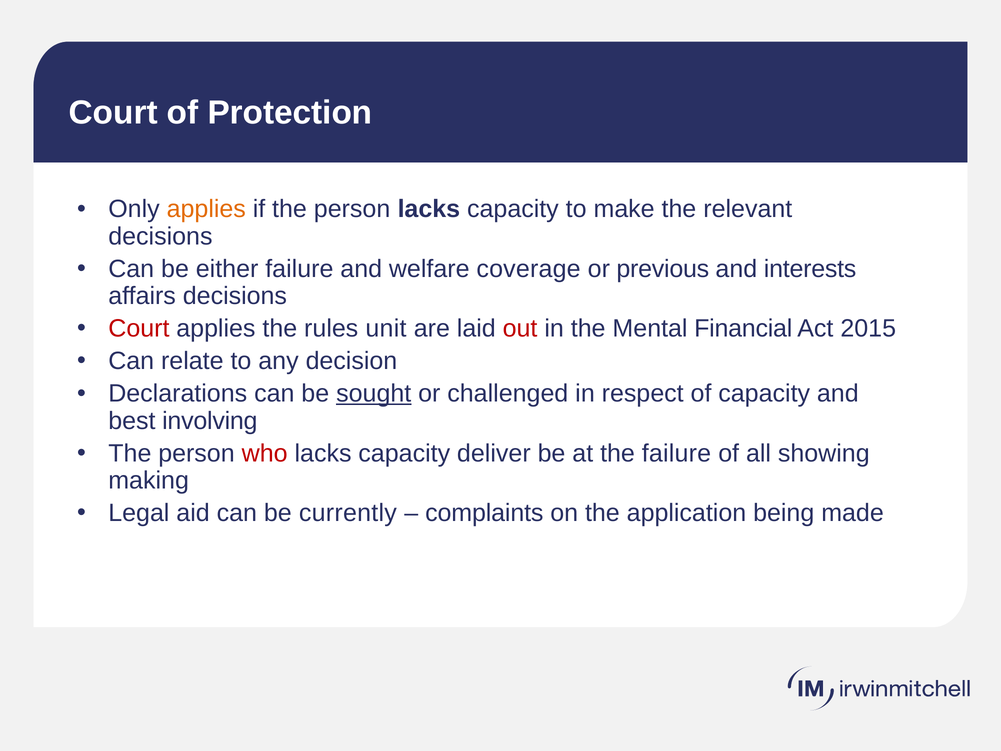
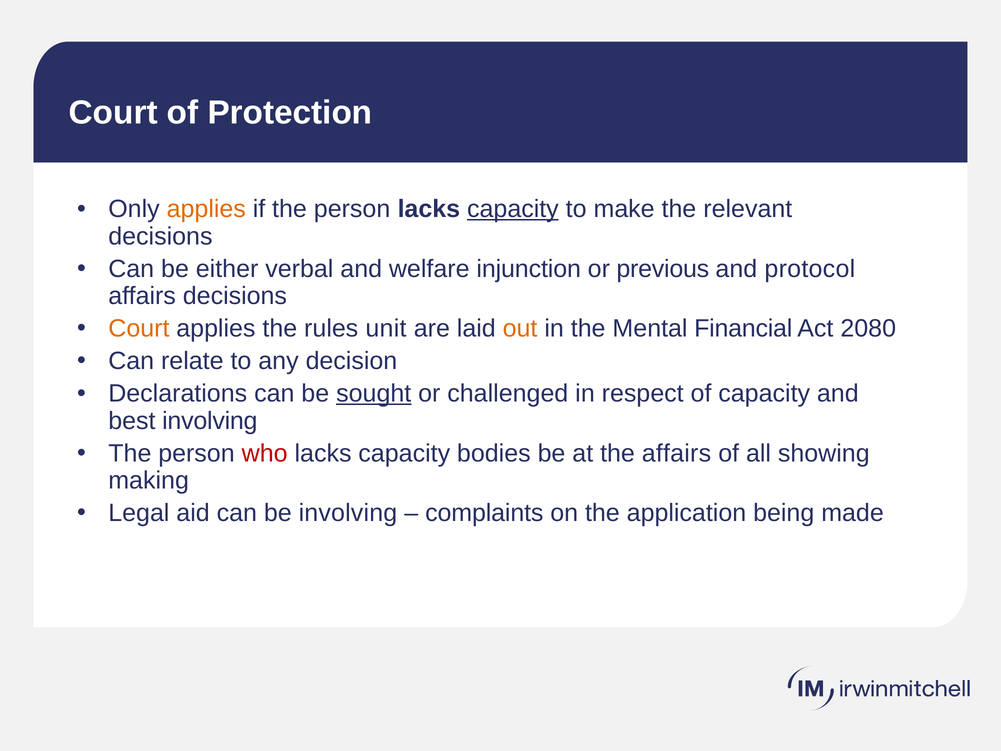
capacity at (513, 209) underline: none -> present
either failure: failure -> verbal
coverage: coverage -> injunction
interests: interests -> protocol
Court at (139, 328) colour: red -> orange
out colour: red -> orange
2015: 2015 -> 2080
deliver: deliver -> bodies
the failure: failure -> affairs
be currently: currently -> involving
